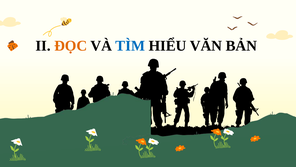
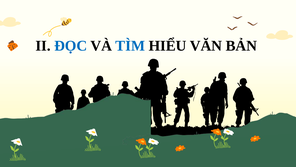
ĐỌC colour: orange -> blue
